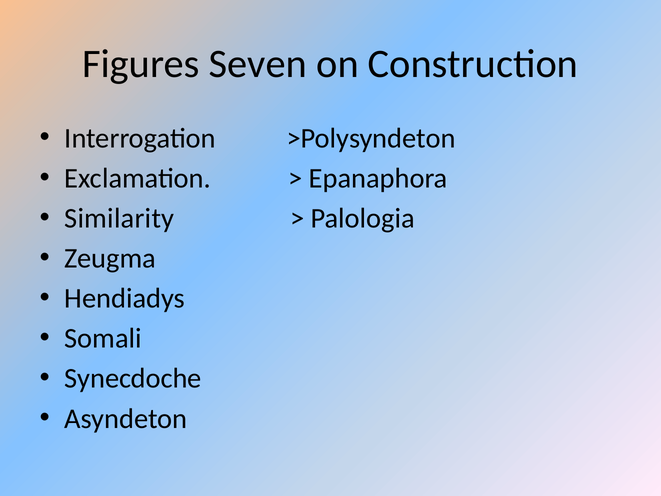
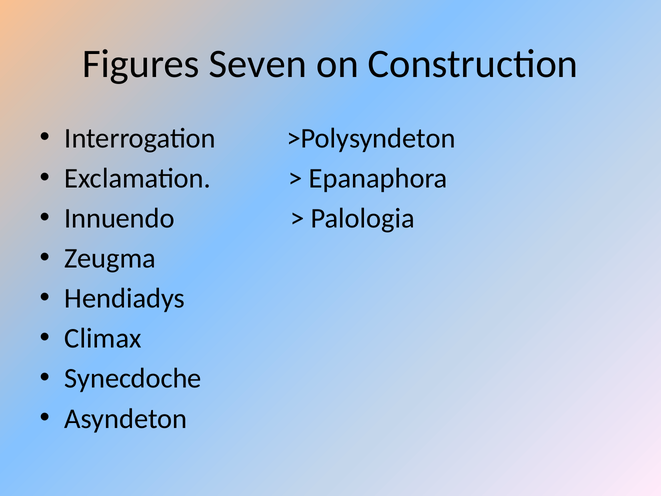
Similarity: Similarity -> Innuendo
Somali: Somali -> Climax
